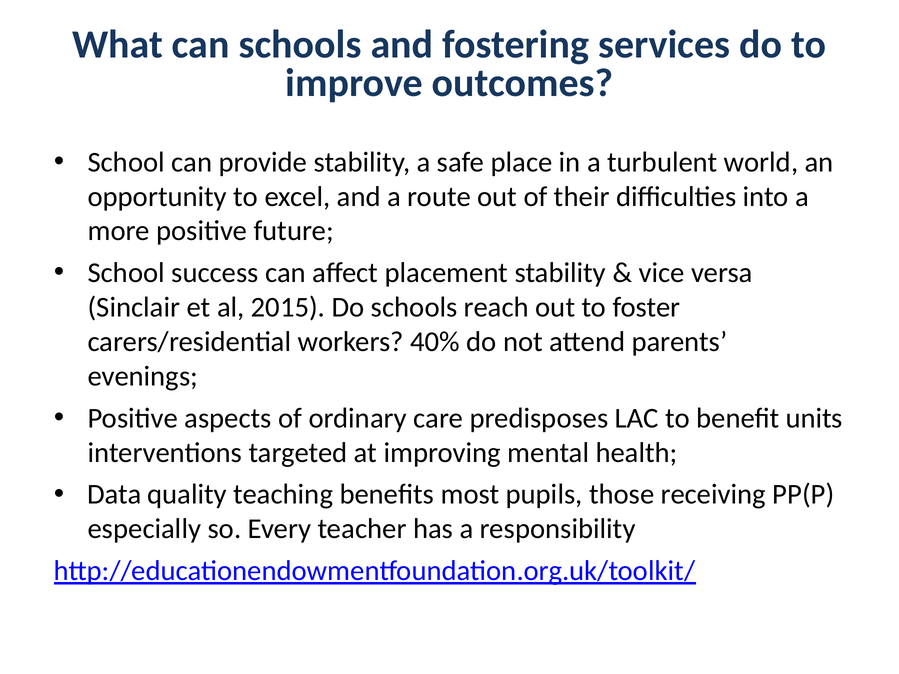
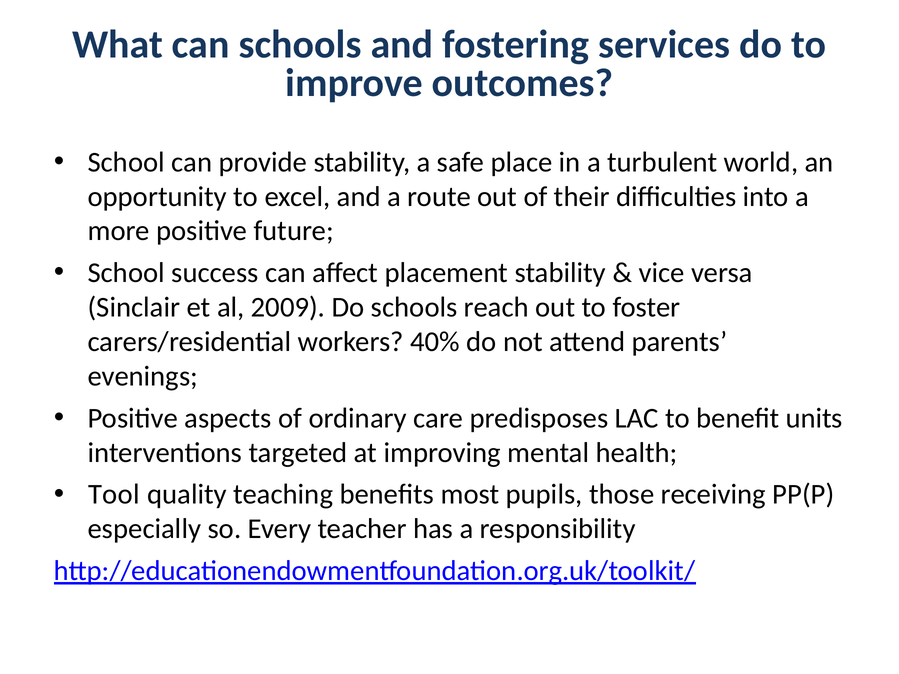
2015: 2015 -> 2009
Data: Data -> Tool
